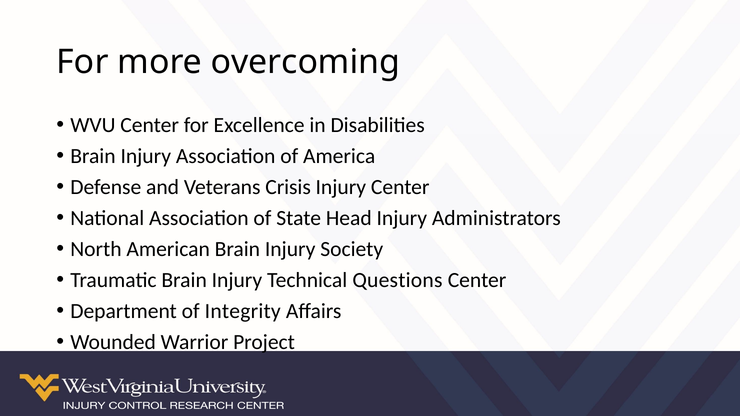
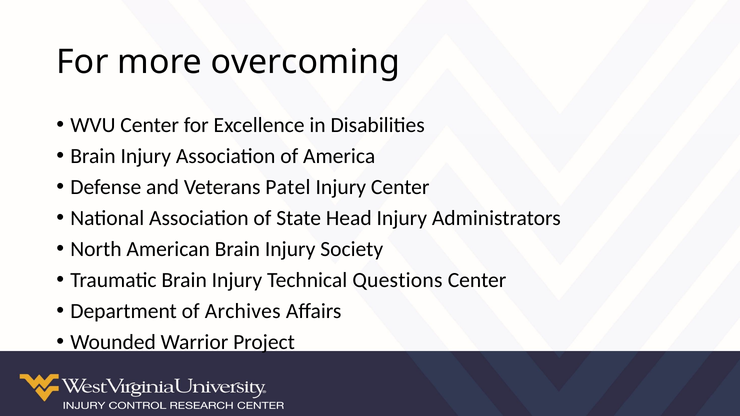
Crisis: Crisis -> Patel
Integrity: Integrity -> Archives
